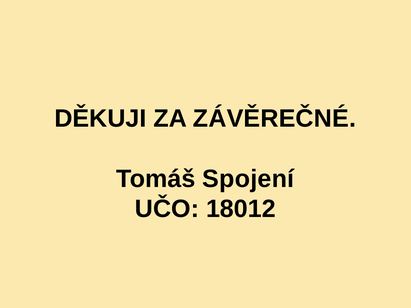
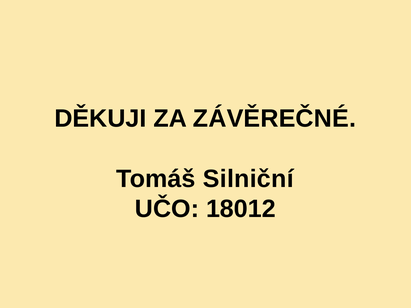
Spojení: Spojení -> Silniční
